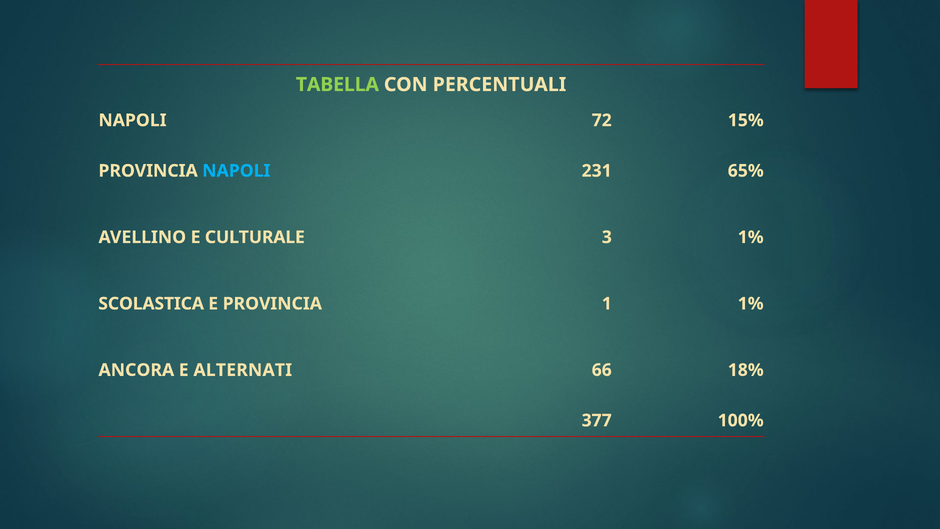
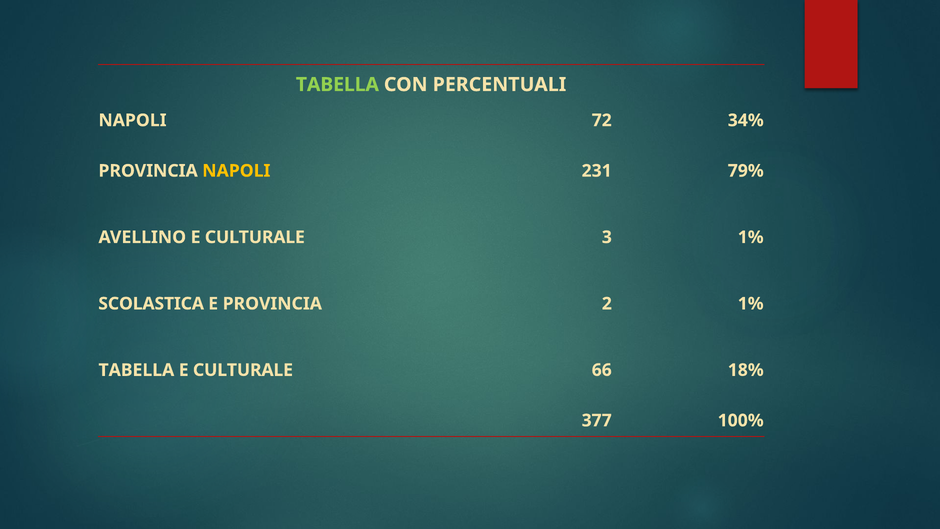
15%: 15% -> 34%
NAPOLI at (236, 171) colour: light blue -> yellow
65%: 65% -> 79%
1: 1 -> 2
ANCORA at (136, 370): ANCORA -> TABELLA
ALTERNATI at (243, 370): ALTERNATI -> CULTURALE
